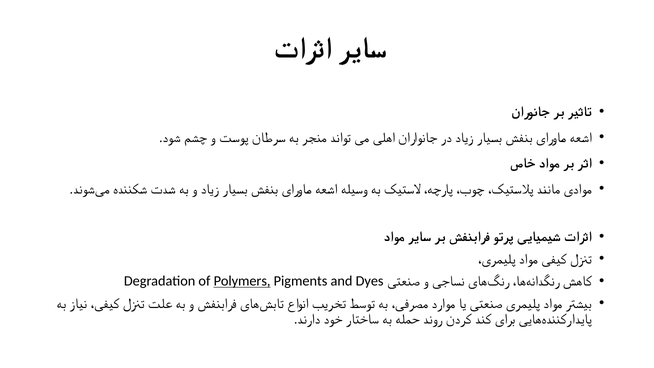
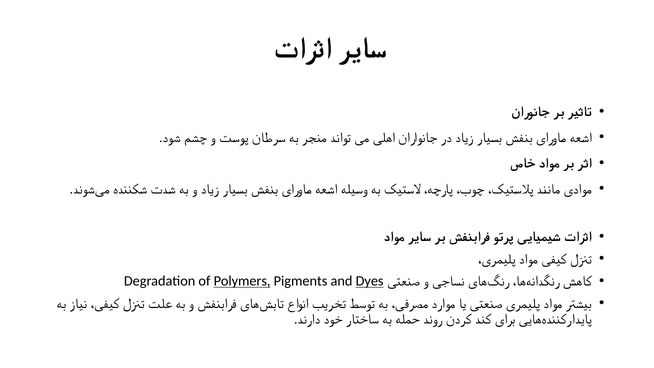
Dyes underline: none -> present
